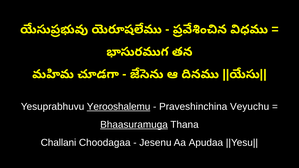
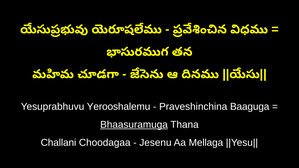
Yerooshalemu underline: present -> none
Veyuchu: Veyuchu -> Baaguga
Apudaa: Apudaa -> Mellaga
